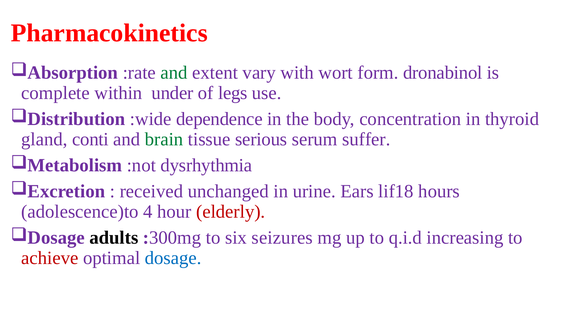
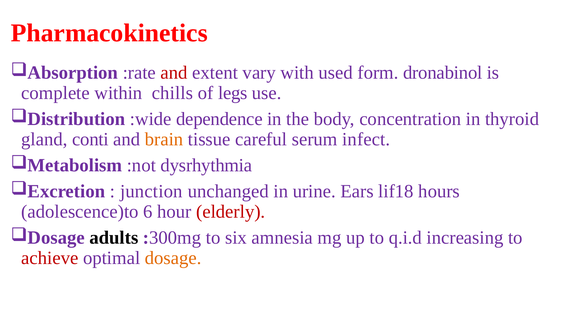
and at (174, 73) colour: green -> red
wort: wort -> used
under: under -> chills
brain colour: green -> orange
serious: serious -> careful
suffer: suffer -> infect
received: received -> junction
4: 4 -> 6
seizures: seizures -> amnesia
dosage colour: blue -> orange
